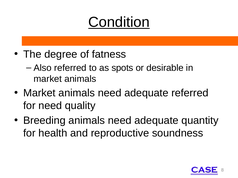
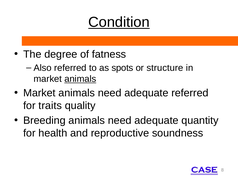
desirable: desirable -> structure
animals at (80, 79) underline: none -> present
for need: need -> traits
